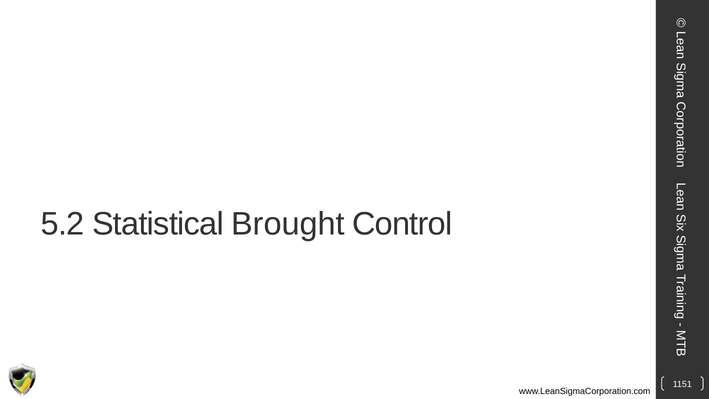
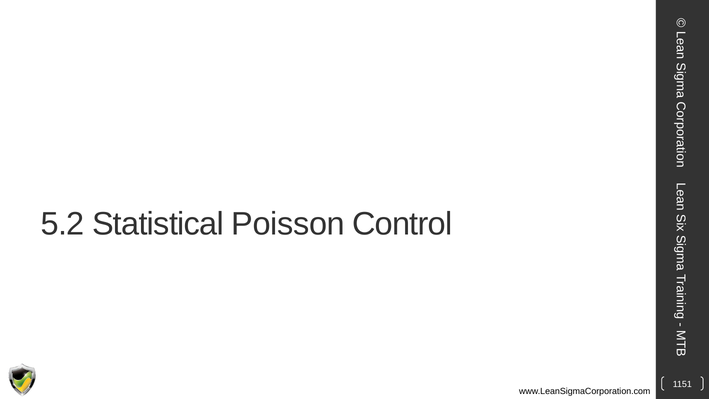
Brought: Brought -> Poisson
